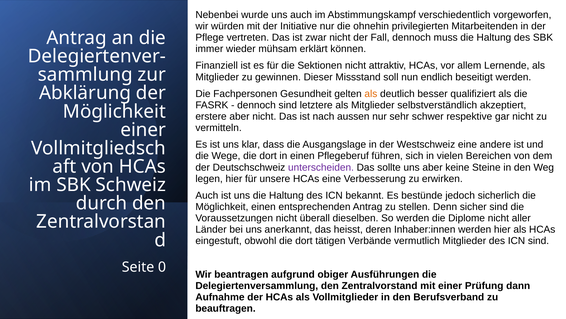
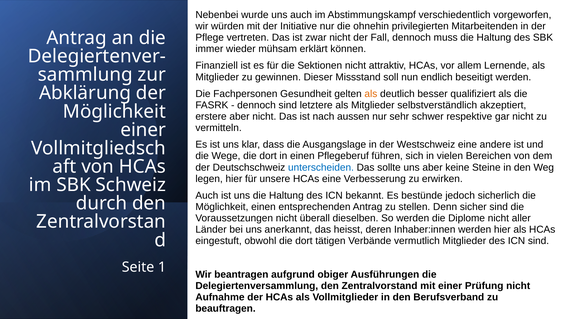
unterscheiden colour: purple -> blue
0: 0 -> 1
Prüfung dann: dann -> nicht
